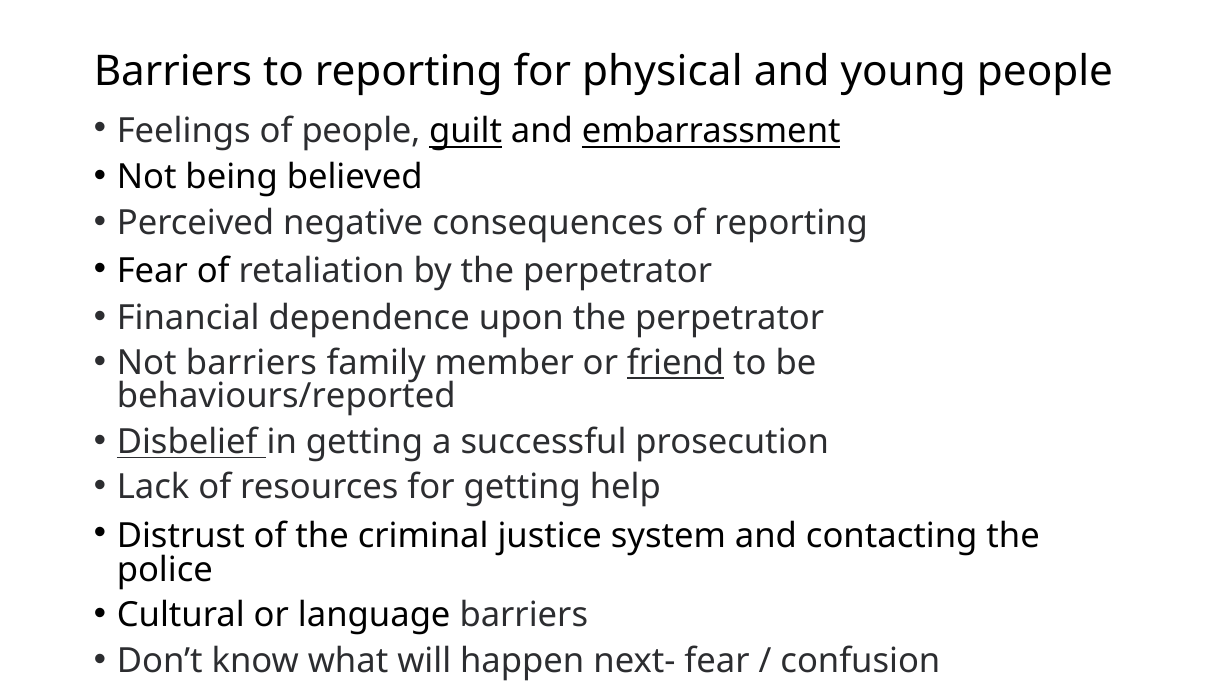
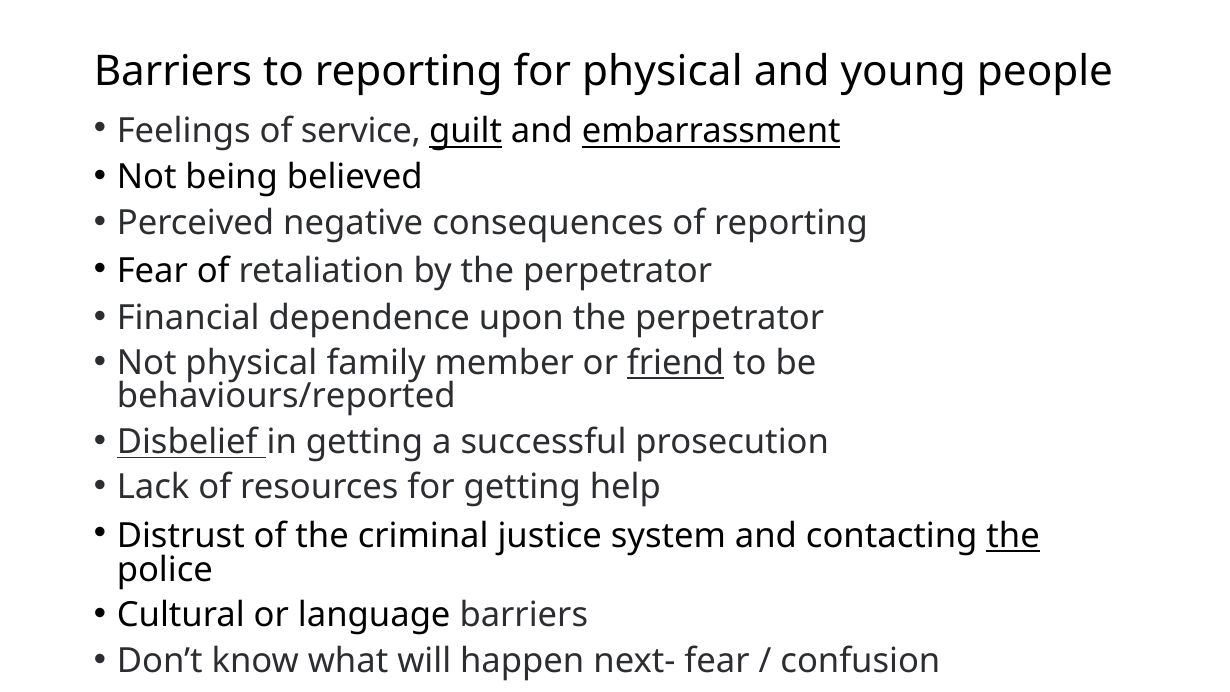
of people: people -> service
Not barriers: barriers -> physical
the at (1013, 536) underline: none -> present
